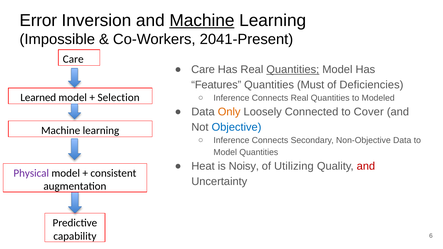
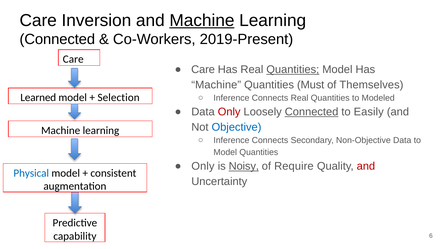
Error at (38, 20): Error -> Care
Impossible at (57, 39): Impossible -> Connected
2041-Present: 2041-Present -> 2019-Present
Features at (216, 85): Features -> Machine
Deficiencies: Deficiencies -> Themselves
Only at (229, 112) colour: orange -> red
Connected at (312, 112) underline: none -> present
Cover: Cover -> Easily
Heat at (203, 166): Heat -> Only
Noisy underline: none -> present
Utilizing: Utilizing -> Require
Physical colour: purple -> blue
